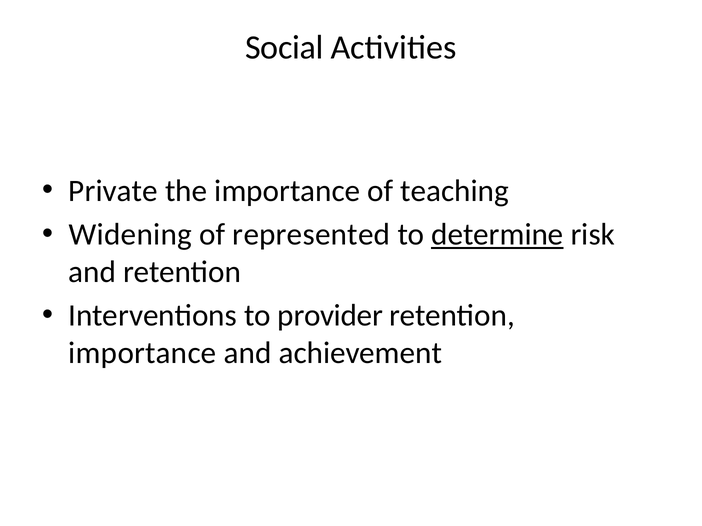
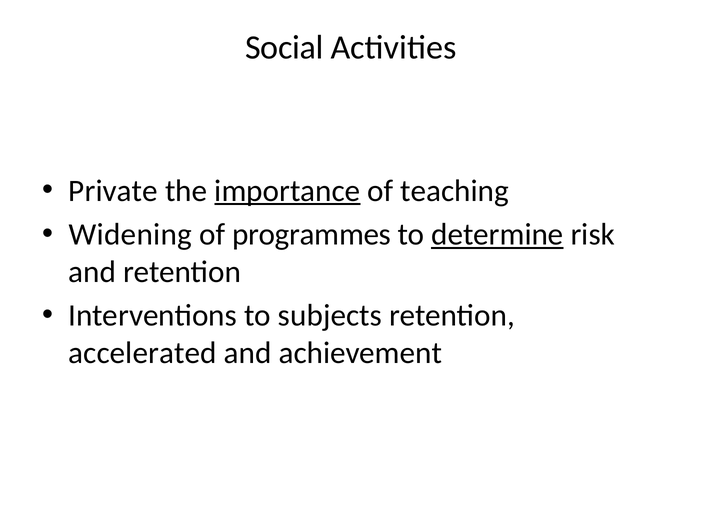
importance at (287, 191) underline: none -> present
represented: represented -> programmes
provider: provider -> subjects
importance at (142, 353): importance -> accelerated
